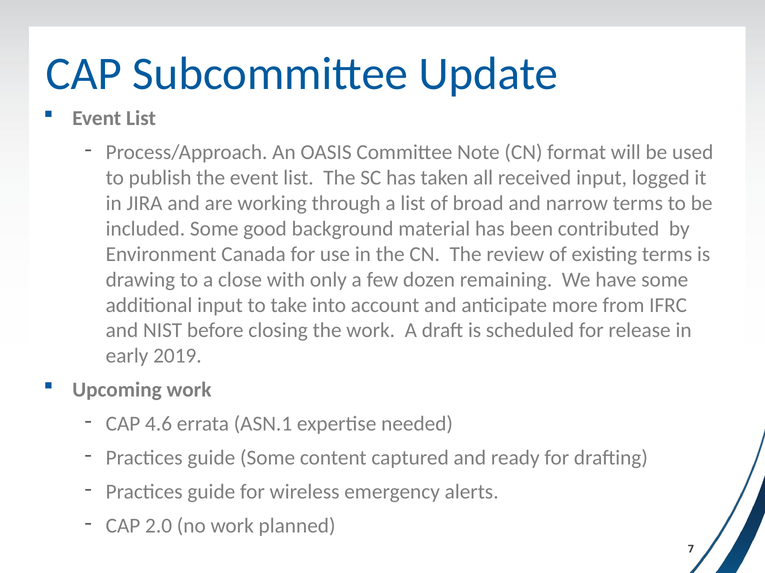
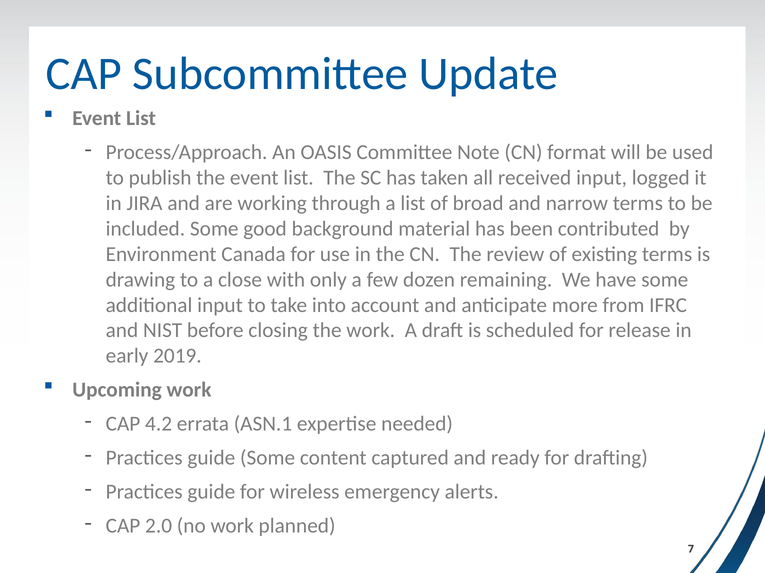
4.6: 4.6 -> 4.2
